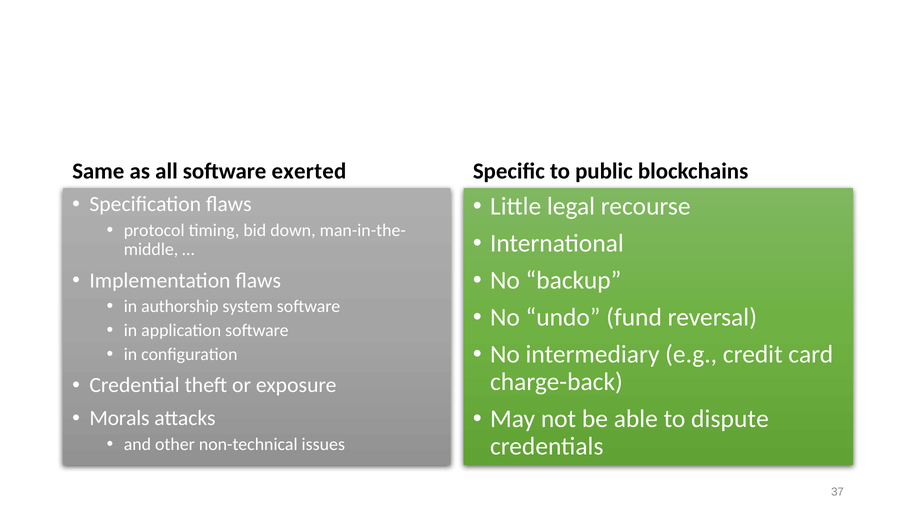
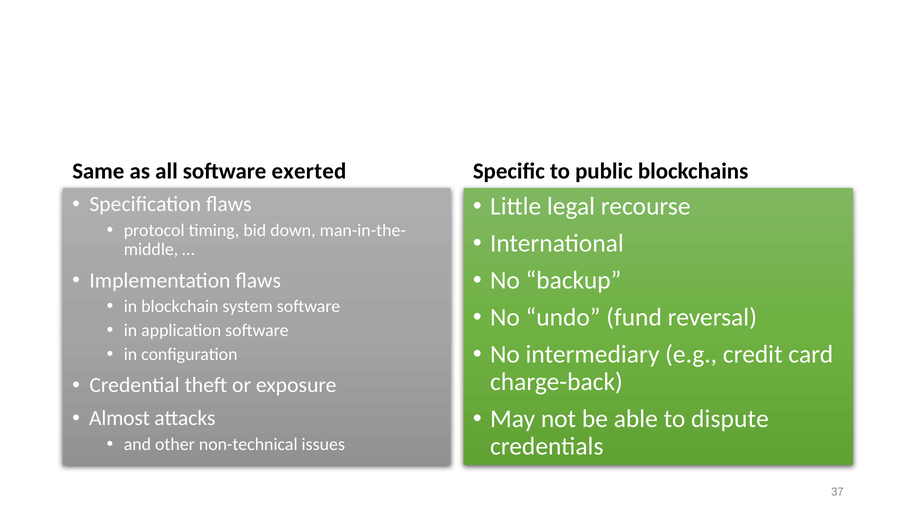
authorship: authorship -> blockchain
Morals: Morals -> Almost
